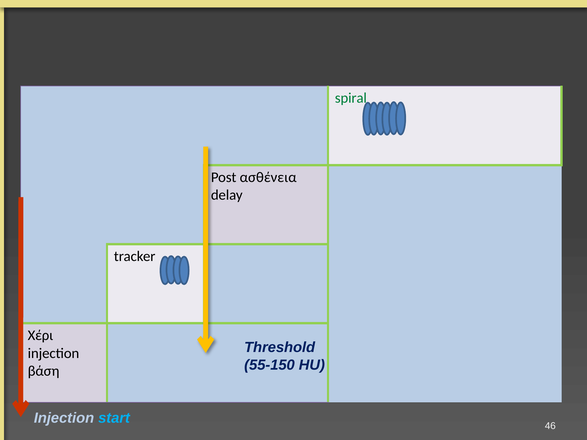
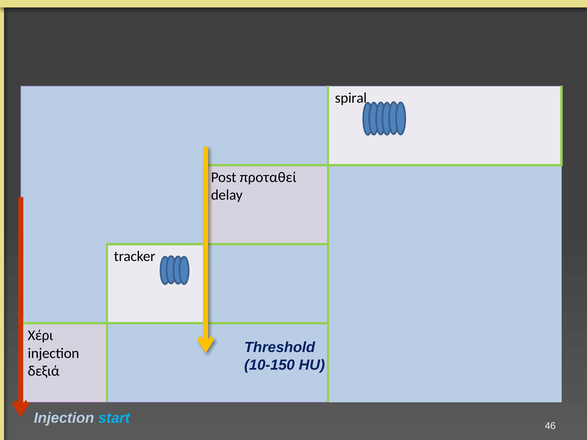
spiral colour: green -> black
ασθένεια: ασθένεια -> προταθεί
55-150: 55-150 -> 10-150
βάση: βάση -> δεξιά
